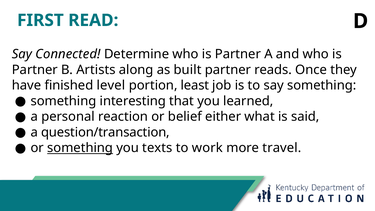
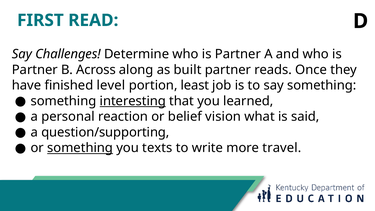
Connected: Connected -> Challenges
Artists: Artists -> Across
interesting underline: none -> present
either: either -> vision
question/transaction: question/transaction -> question/supporting
work: work -> write
